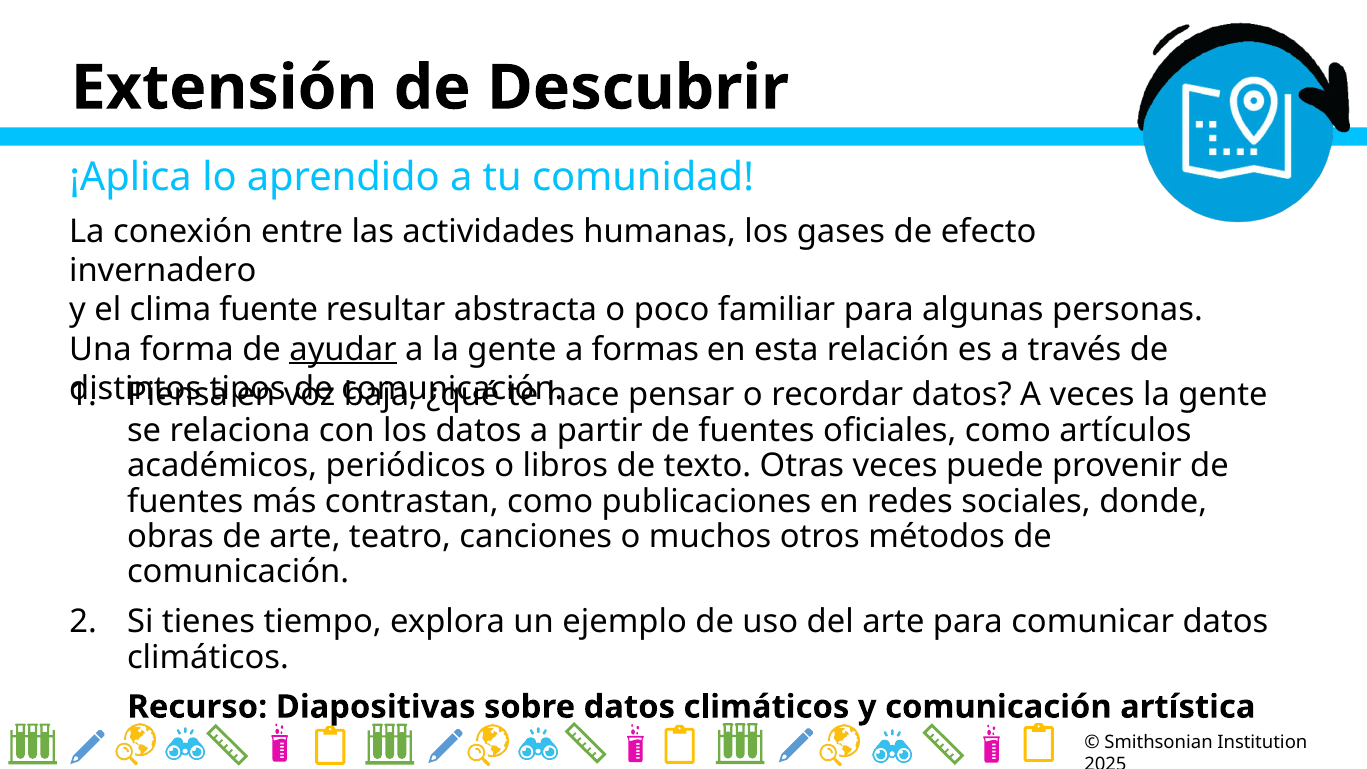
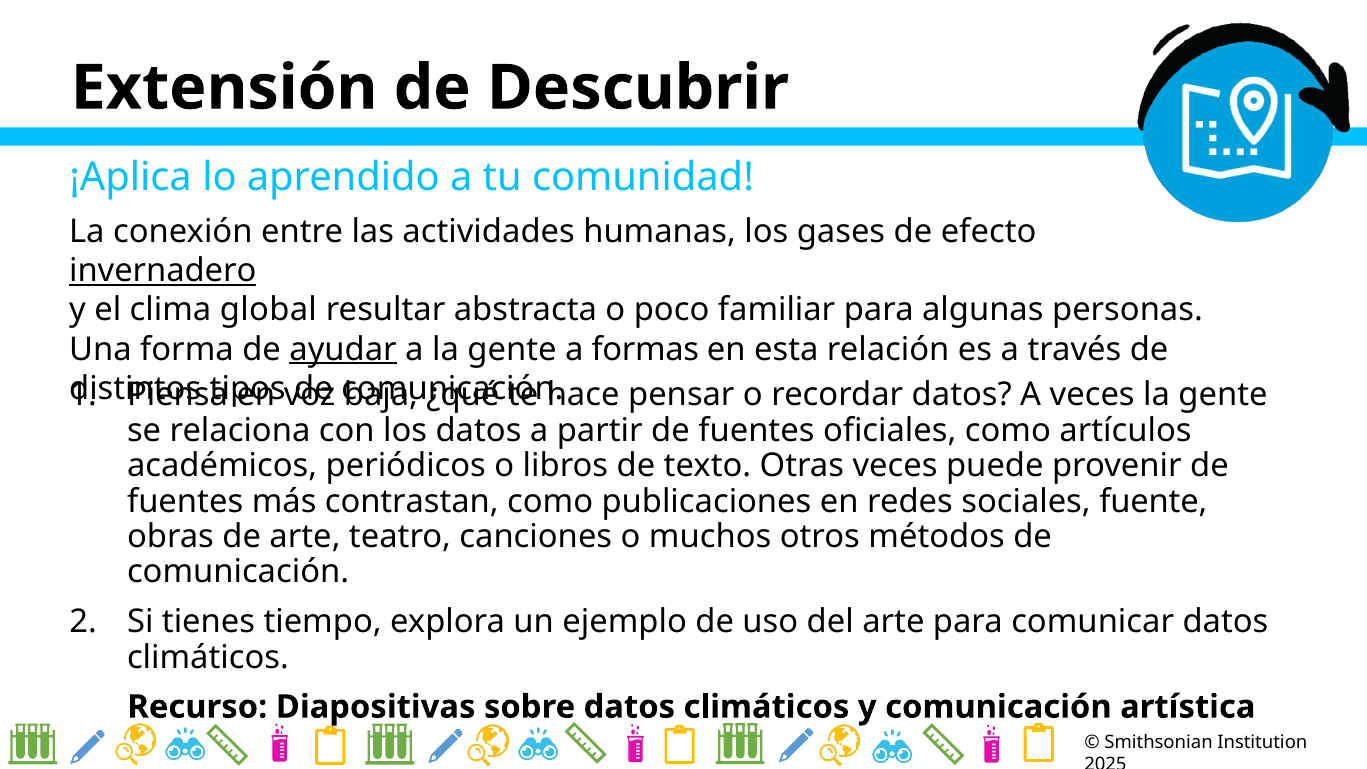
invernadero underline: none -> present
fuente: fuente -> global
donde: donde -> fuente
